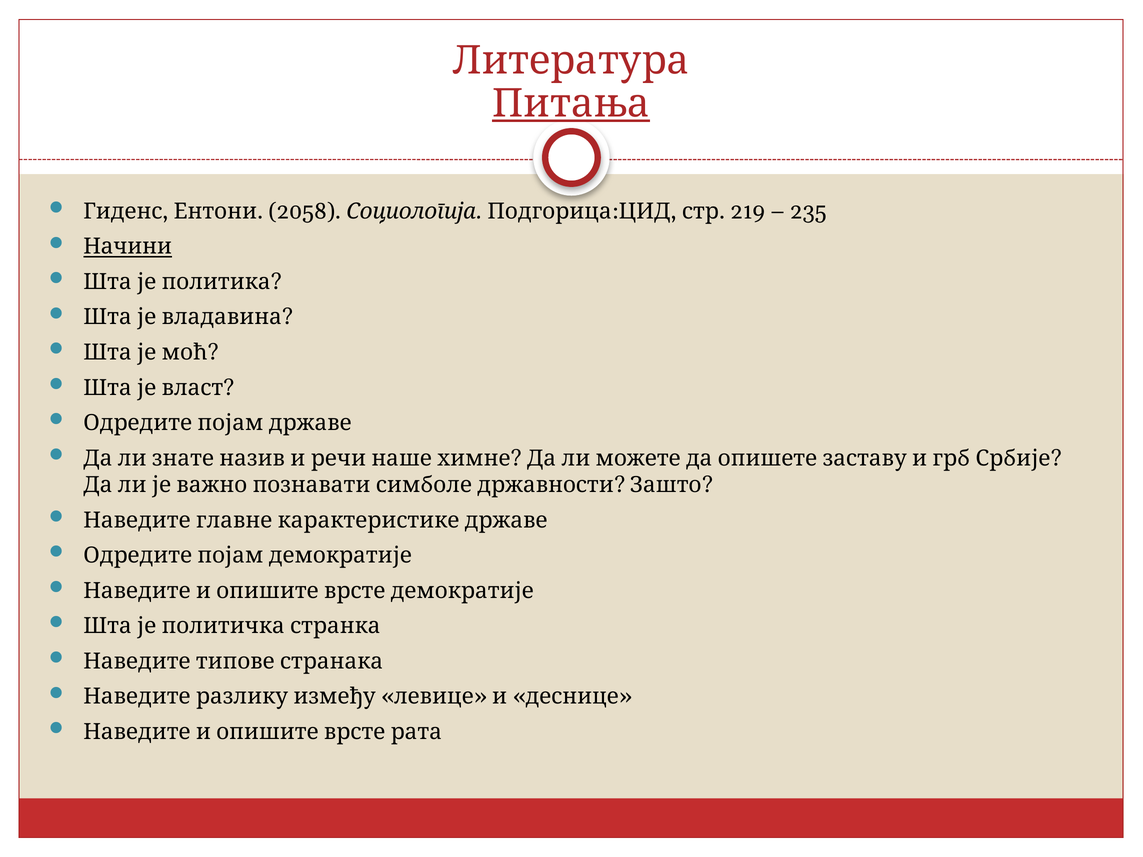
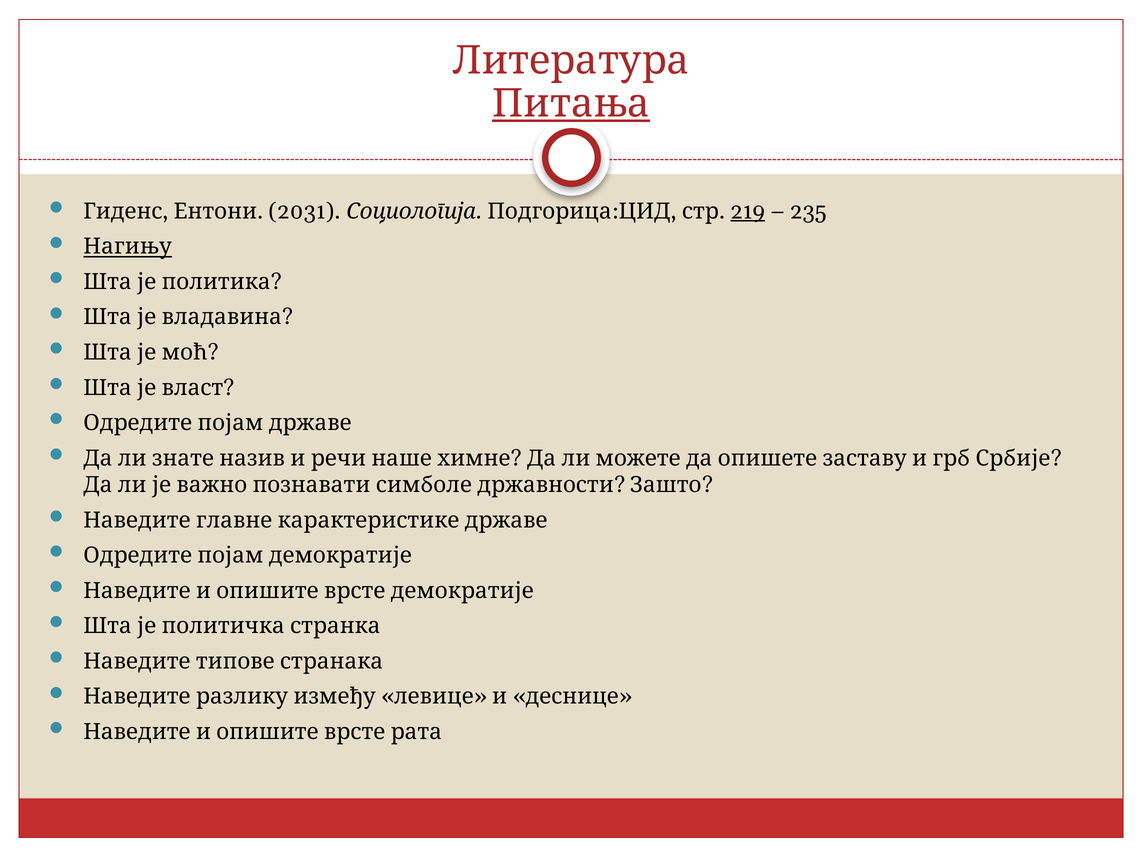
2058: 2058 -> 2031
219 underline: none -> present
Начини: Начини -> Нагињу
